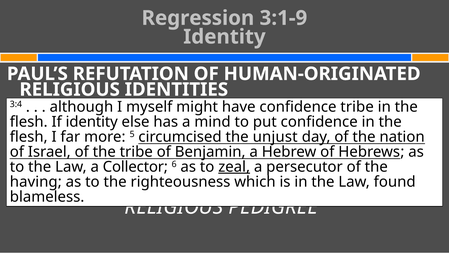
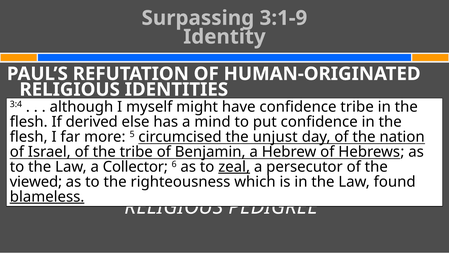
Regression: Regression -> Surpassing
If identity: identity -> derived
having: having -> viewed
blameless underline: none -> present
